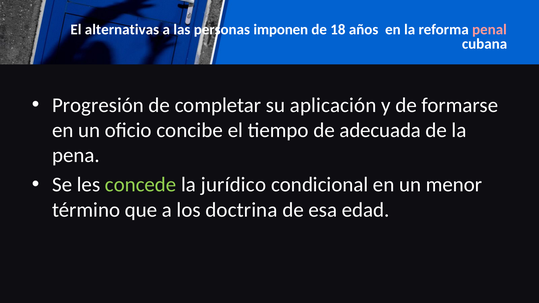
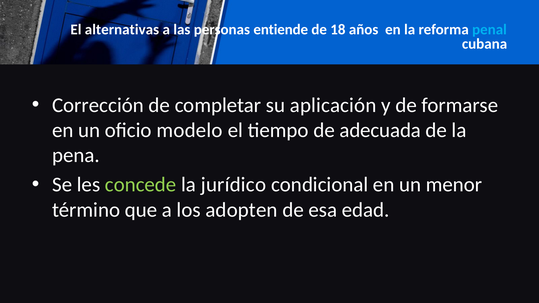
imponen: imponen -> entiende
penal colour: pink -> light blue
Progresión: Progresión -> Corrección
concibe: concibe -> modelo
doctrina: doctrina -> adopten
